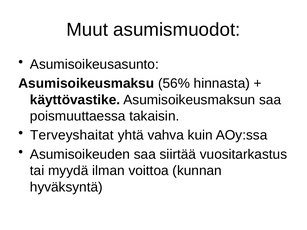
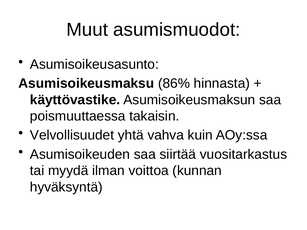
56%: 56% -> 86%
Terveyshaitat: Terveyshaitat -> Velvollisuudet
